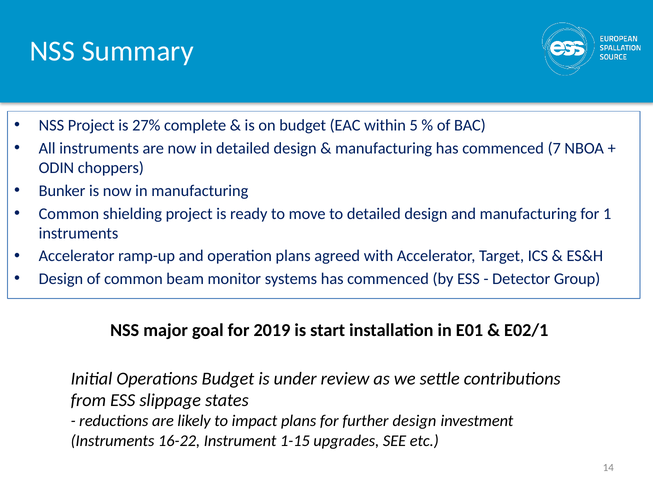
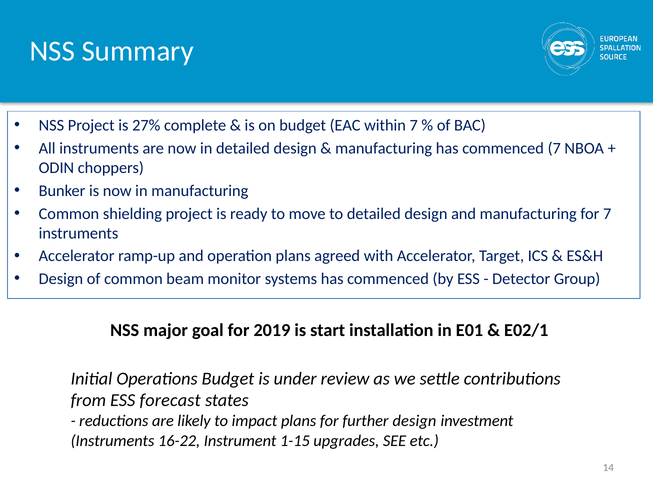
within 5: 5 -> 7
for 1: 1 -> 7
slippage: slippage -> forecast
